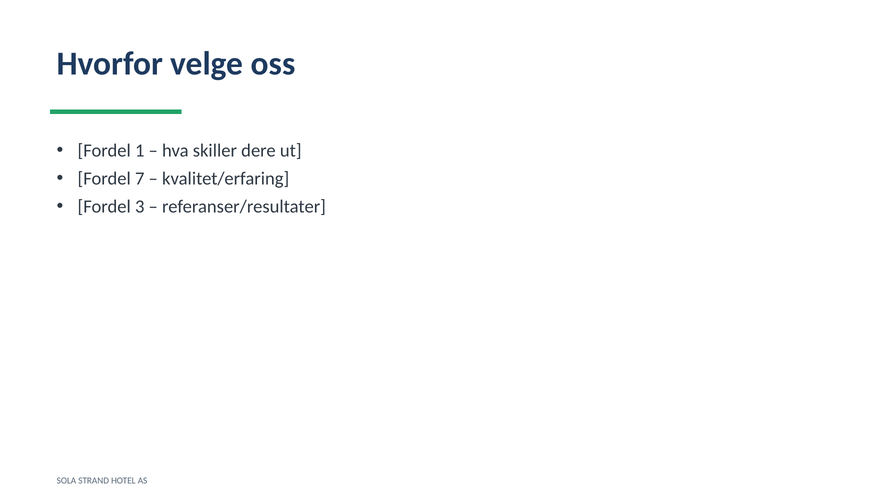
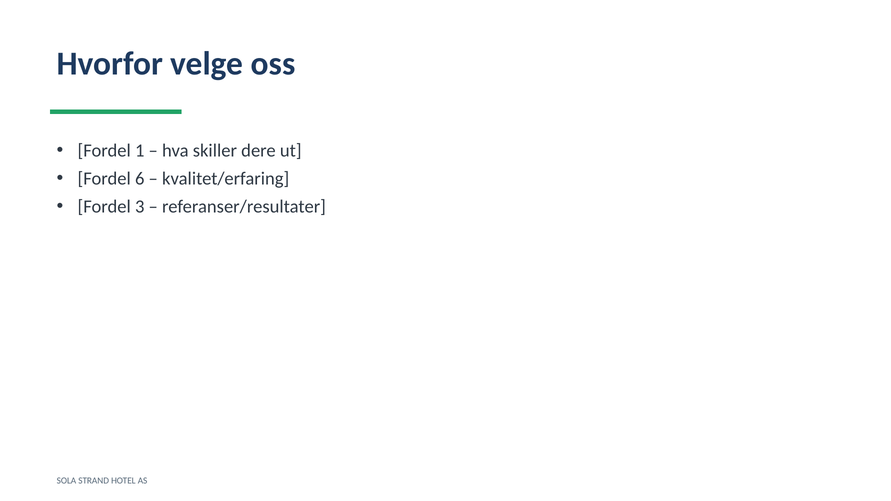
7: 7 -> 6
